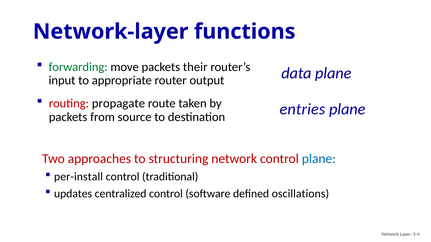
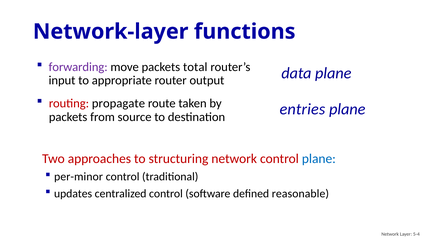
forwarding colour: green -> purple
their: their -> total
per-install: per-install -> per-minor
oscillations: oscillations -> reasonable
